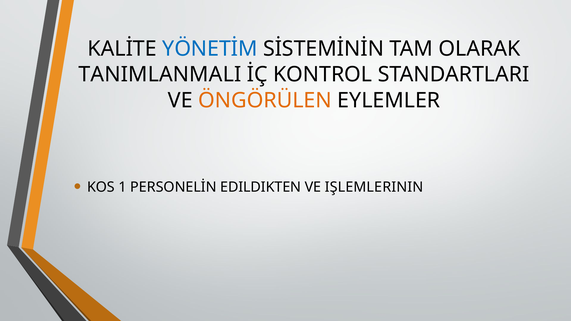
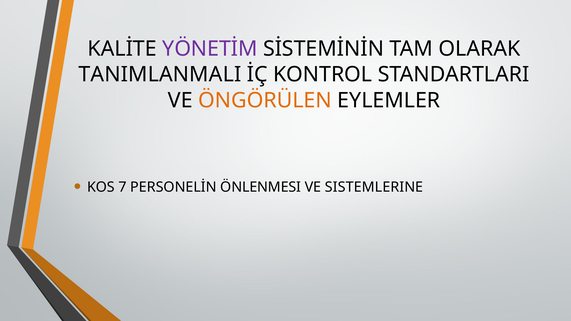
YÖNETİM colour: blue -> purple
1: 1 -> 7
EDILDIKTEN: EDILDIKTEN -> ÖNLENMESI
IŞLEMLERININ: IŞLEMLERININ -> SISTEMLERINE
